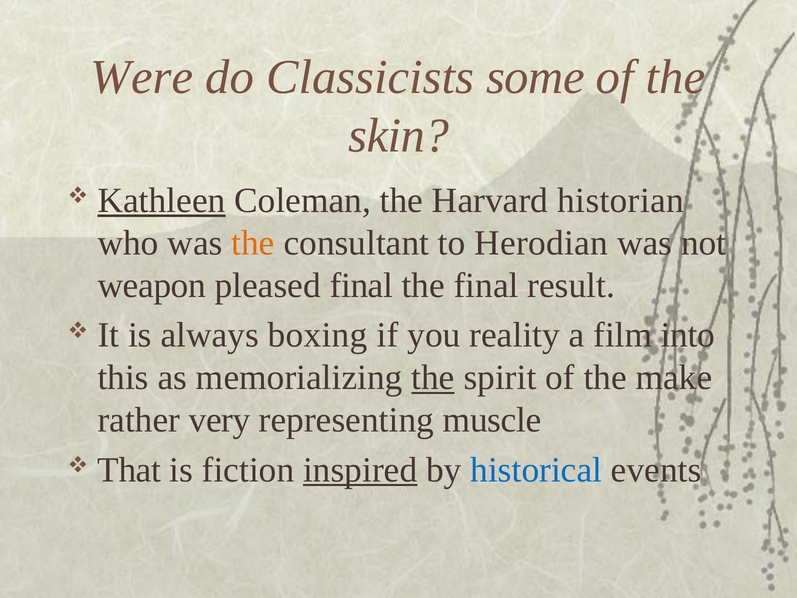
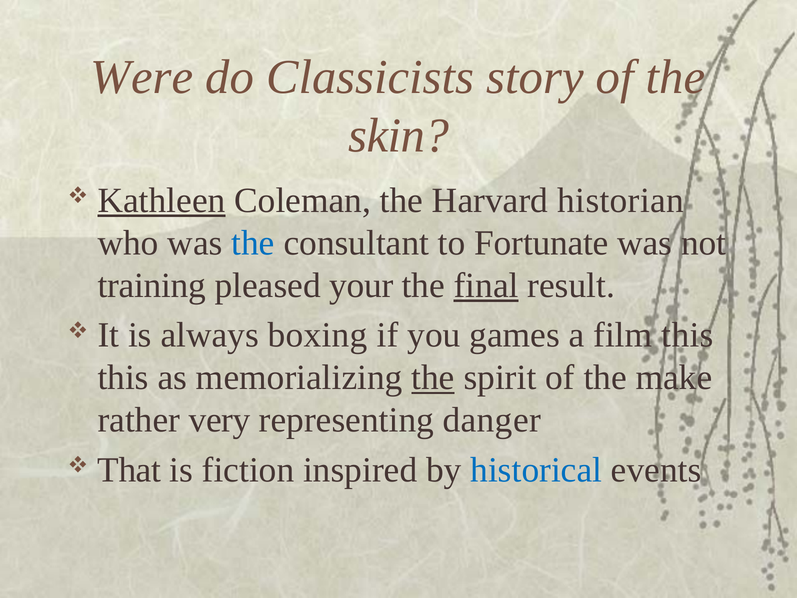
some: some -> story
the at (253, 243) colour: orange -> blue
Herodian: Herodian -> Fortunate
weapon: weapon -> training
pleased final: final -> your
final at (486, 285) underline: none -> present
reality: reality -> games
film into: into -> this
muscle: muscle -> danger
inspired underline: present -> none
